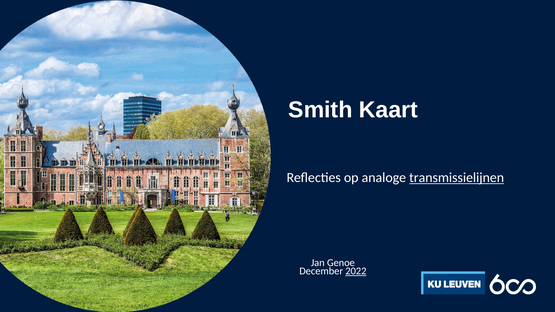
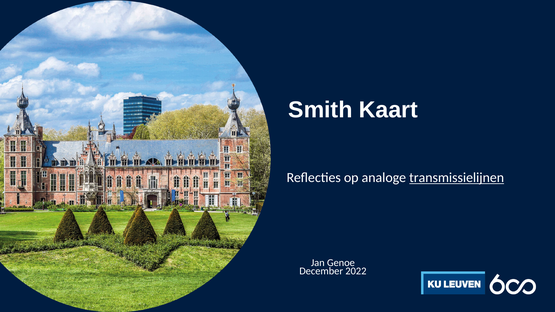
2022 underline: present -> none
